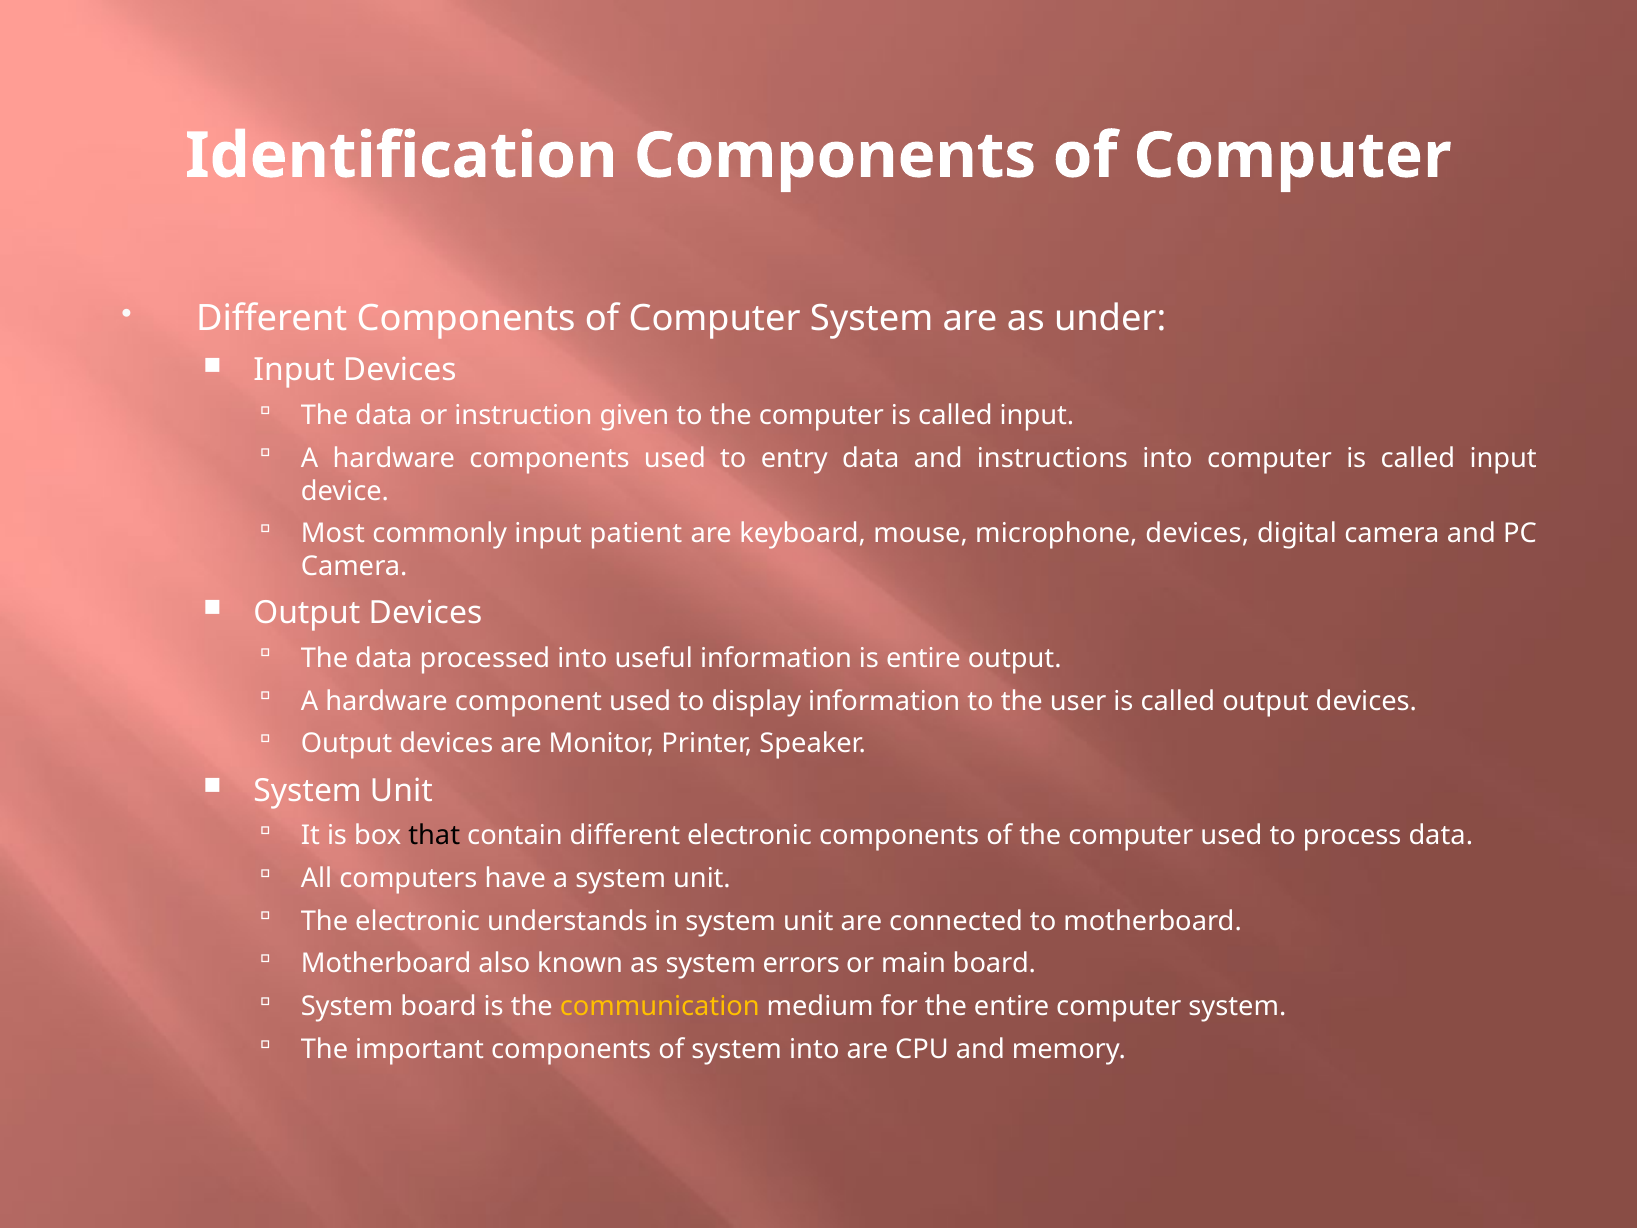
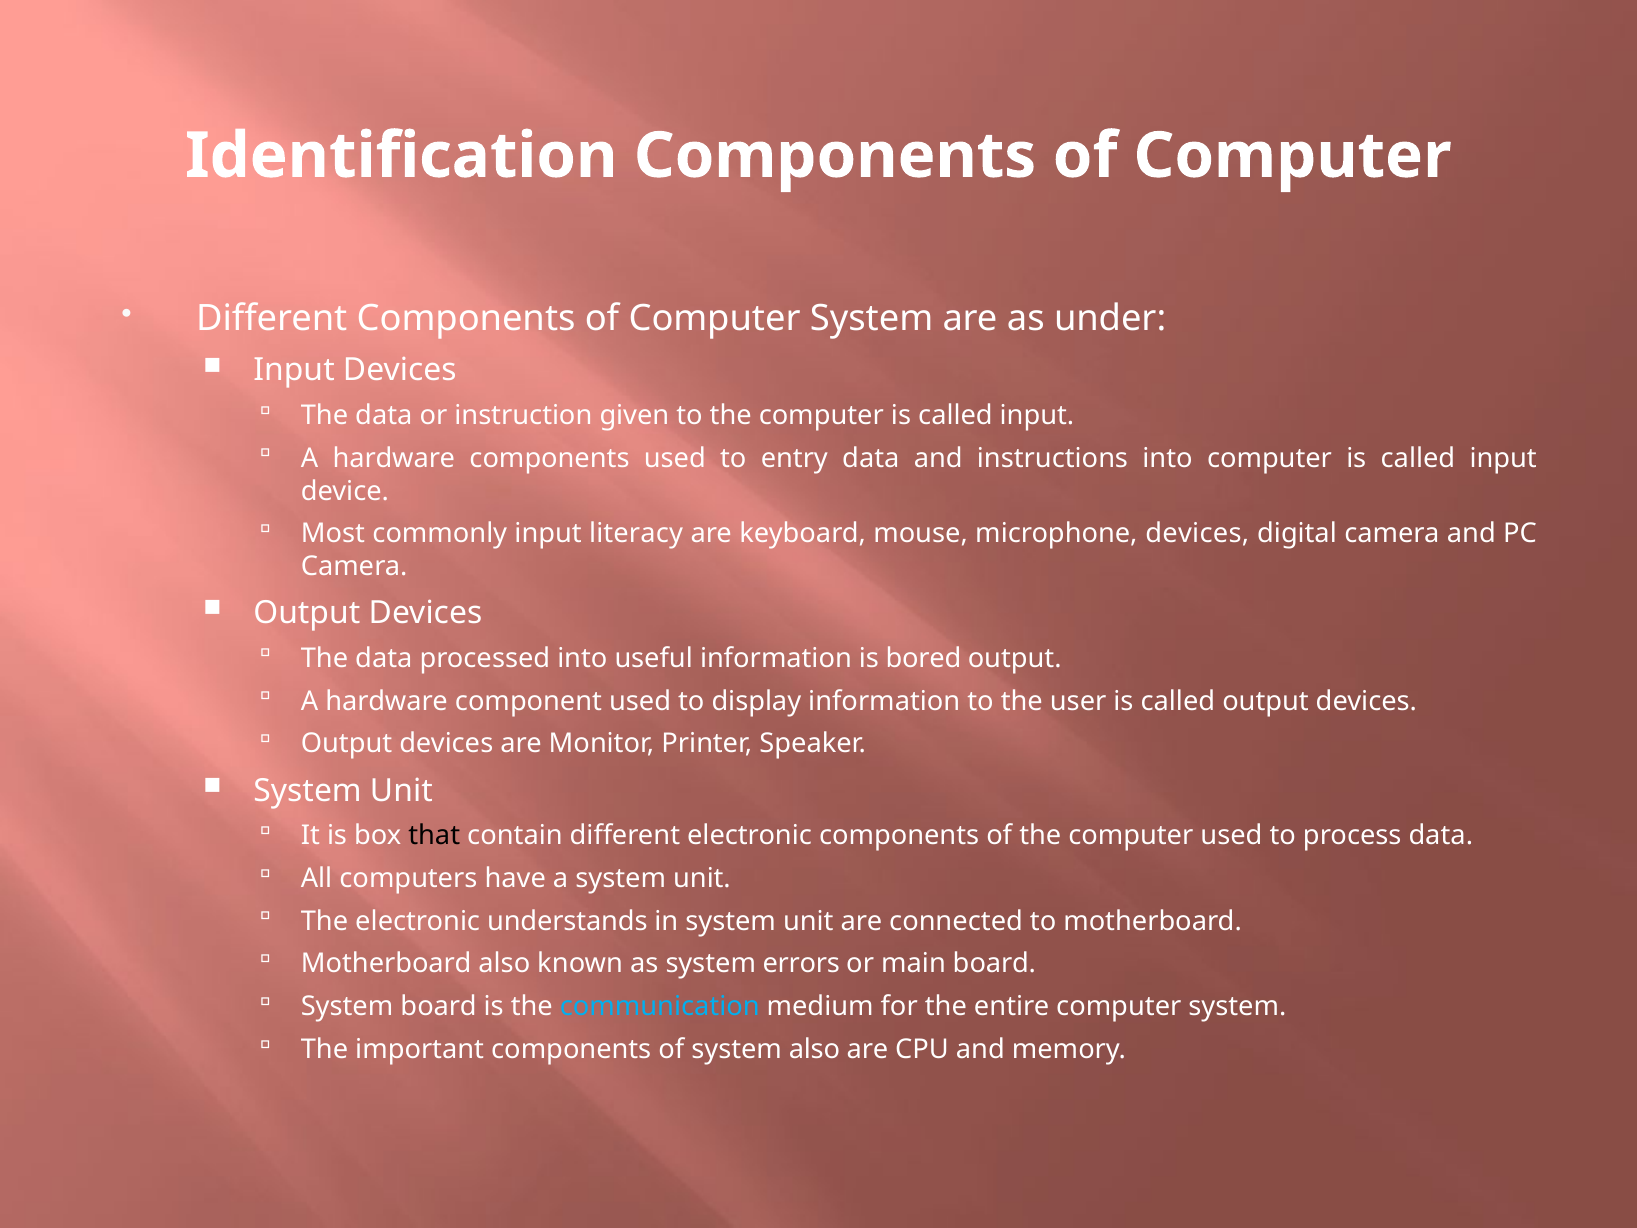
patient: patient -> literacy
is entire: entire -> bored
communication colour: yellow -> light blue
system into: into -> also
